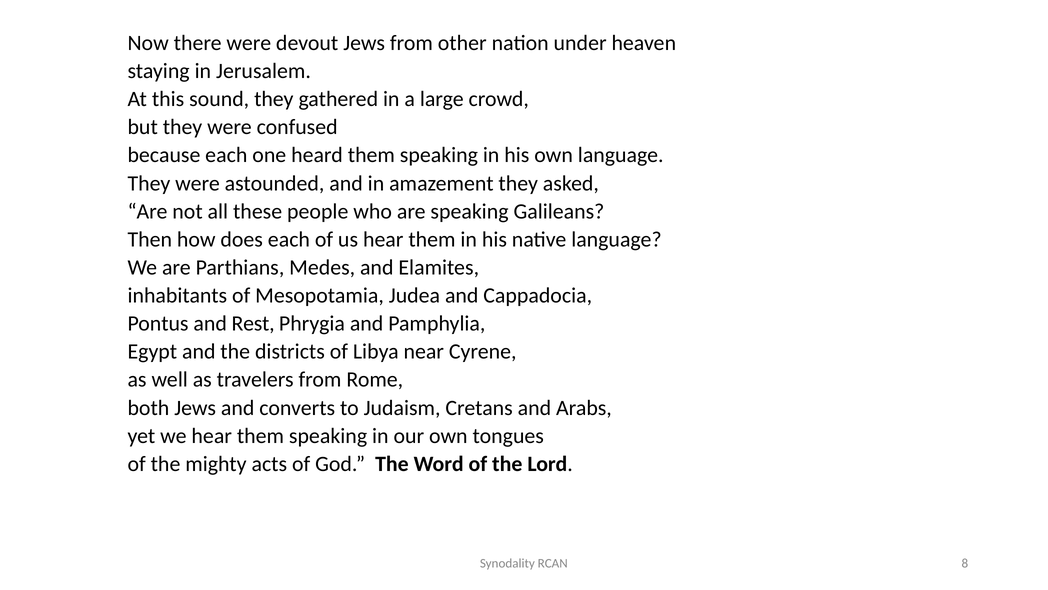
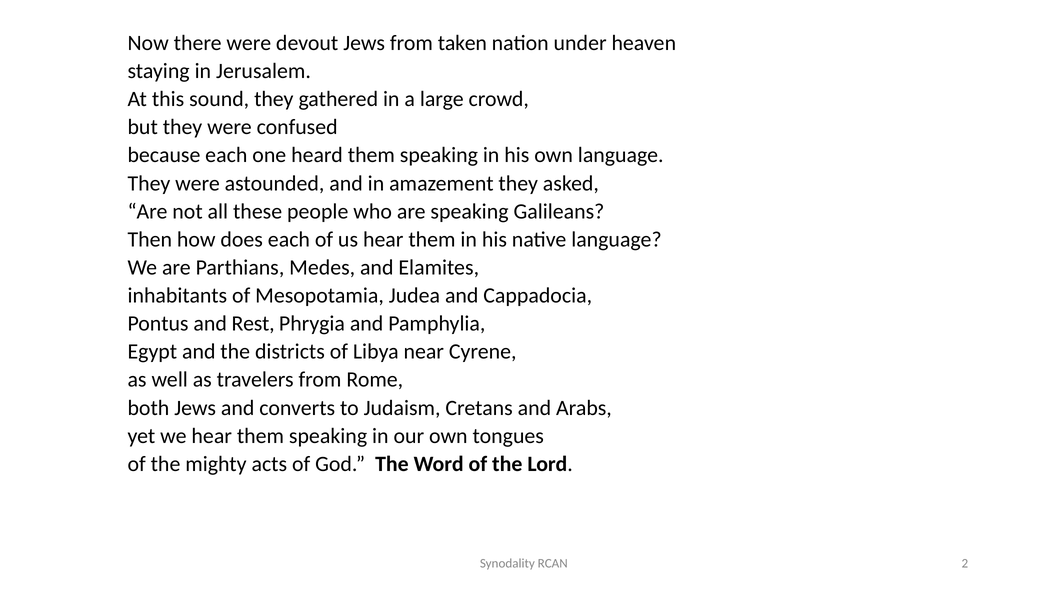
other: other -> taken
8: 8 -> 2
